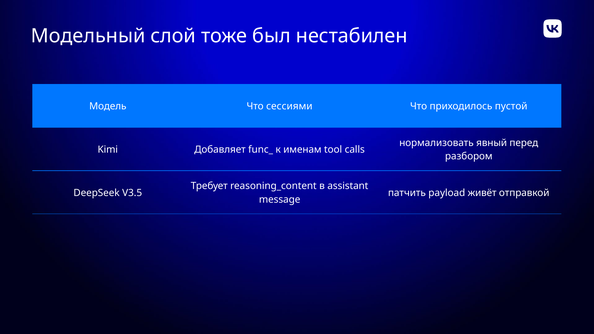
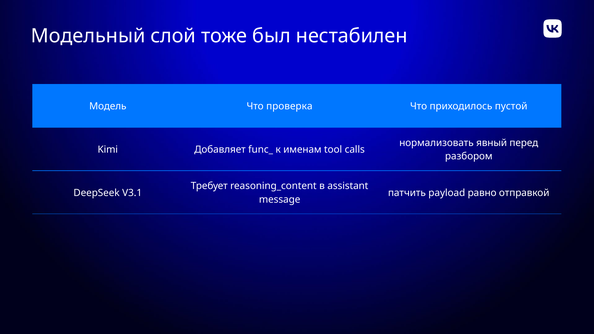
сессиями: сессиями -> проверка
V3.5: V3.5 -> V3.1
живёт: живёт -> равно
